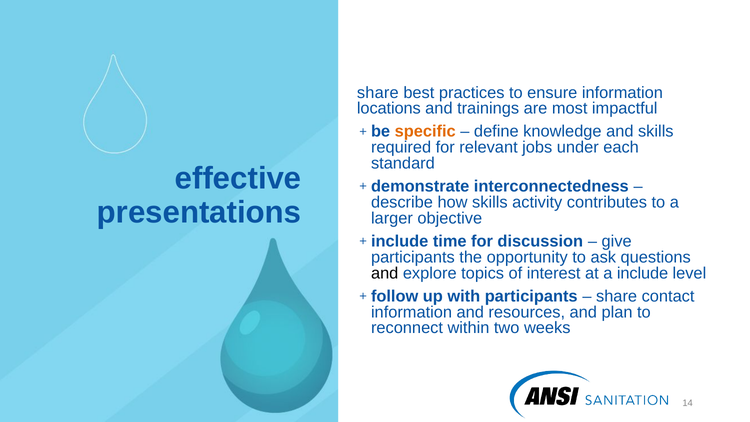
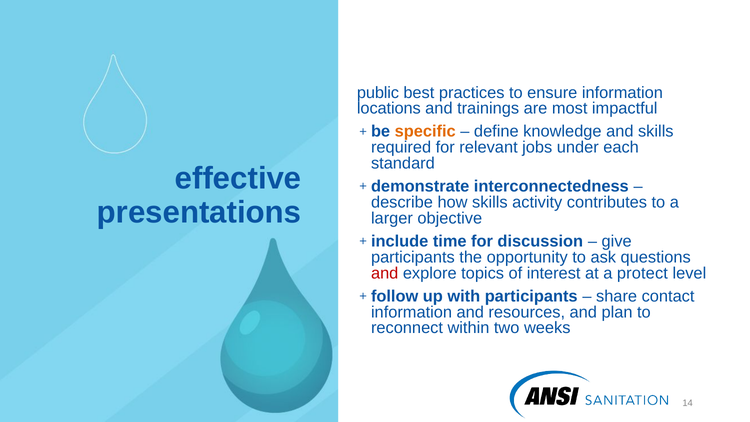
share at (378, 93): share -> public
and at (385, 273) colour: black -> red
a include: include -> protect
